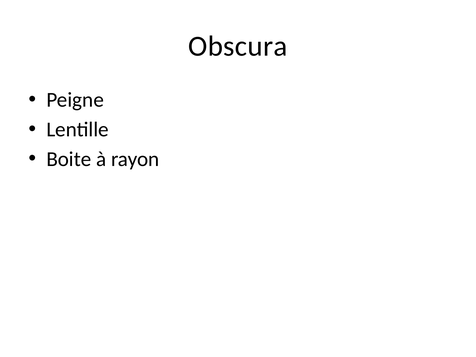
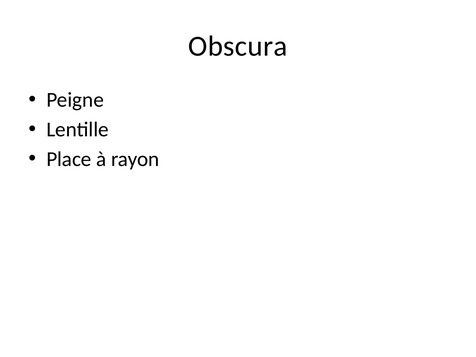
Boite: Boite -> Place
